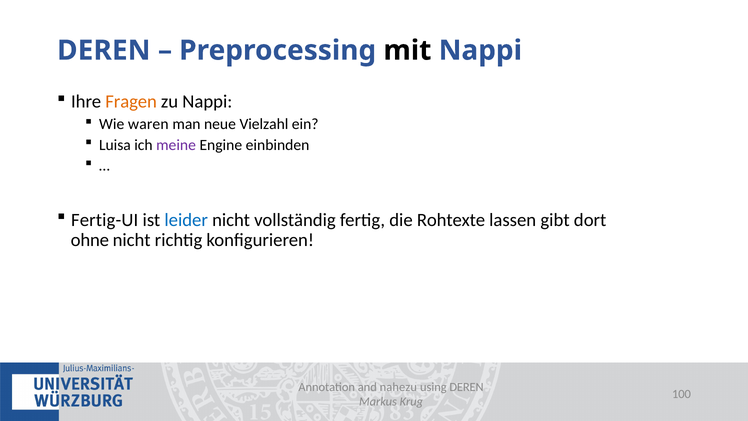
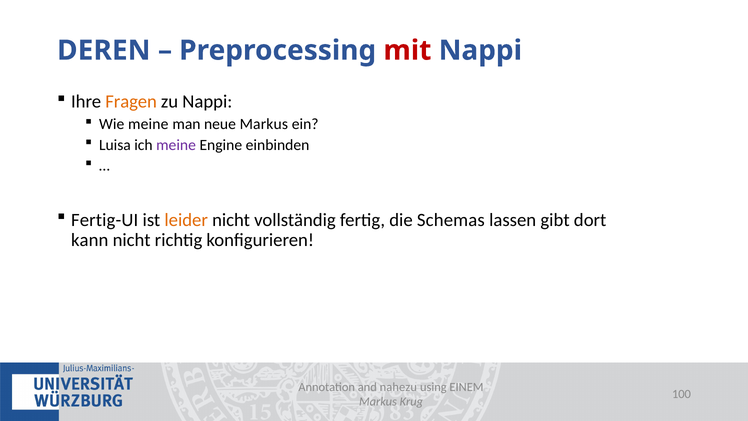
mit colour: black -> red
Wie waren: waren -> meine
neue Vielzahl: Vielzahl -> Markus
leider colour: blue -> orange
Rohtexte: Rohtexte -> Schemas
ohne: ohne -> kann
using DEREN: DEREN -> EINEM
